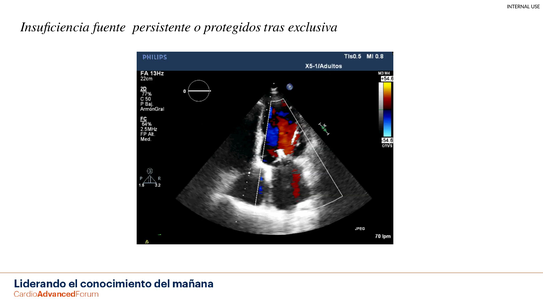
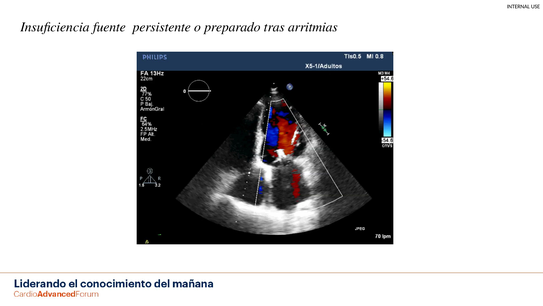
protegidos: protegidos -> preparado
exclusiva: exclusiva -> arritmias
